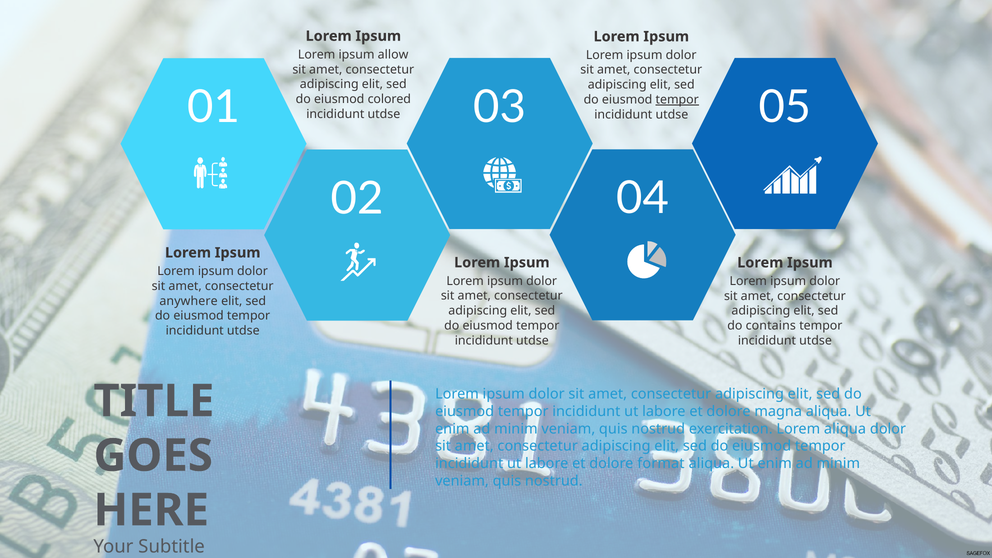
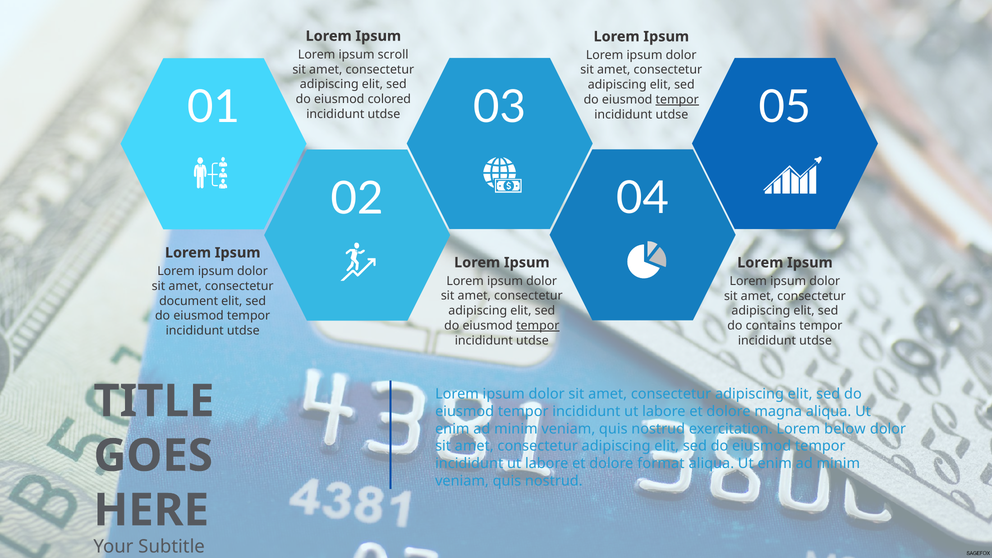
allow: allow -> scroll
anywhere: anywhere -> document
tempor at (538, 326) underline: none -> present
Lorem aliqua: aliqua -> below
